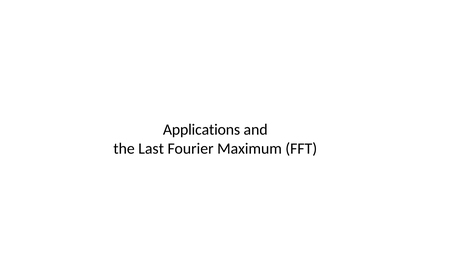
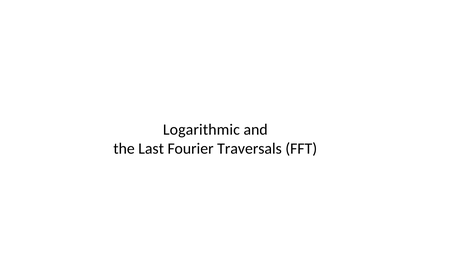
Applications: Applications -> Logarithmic
Maximum: Maximum -> Traversals
